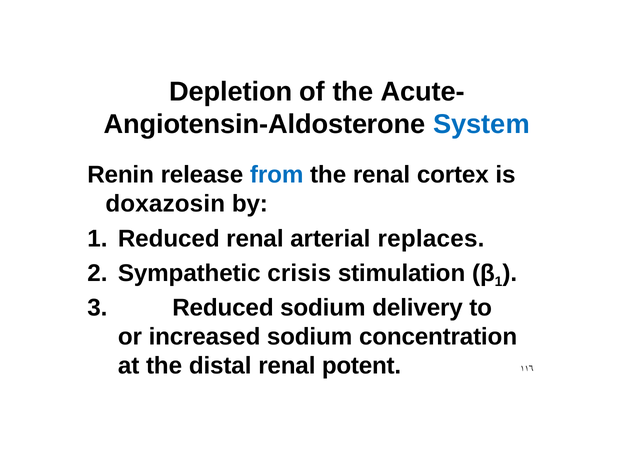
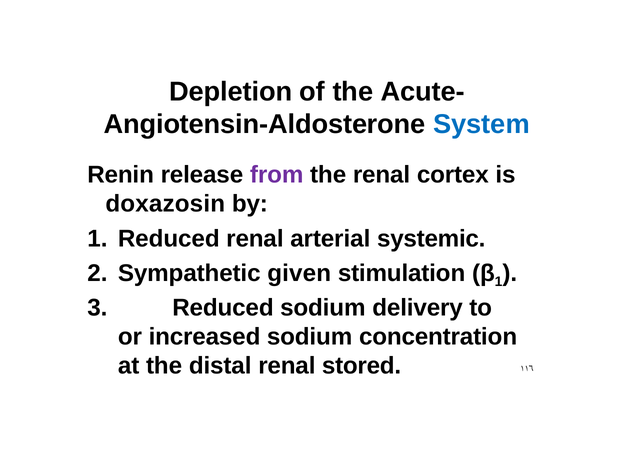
from colour: blue -> purple
replaces: replaces -> systemic
crisis: crisis -> given
potent: potent -> stored
